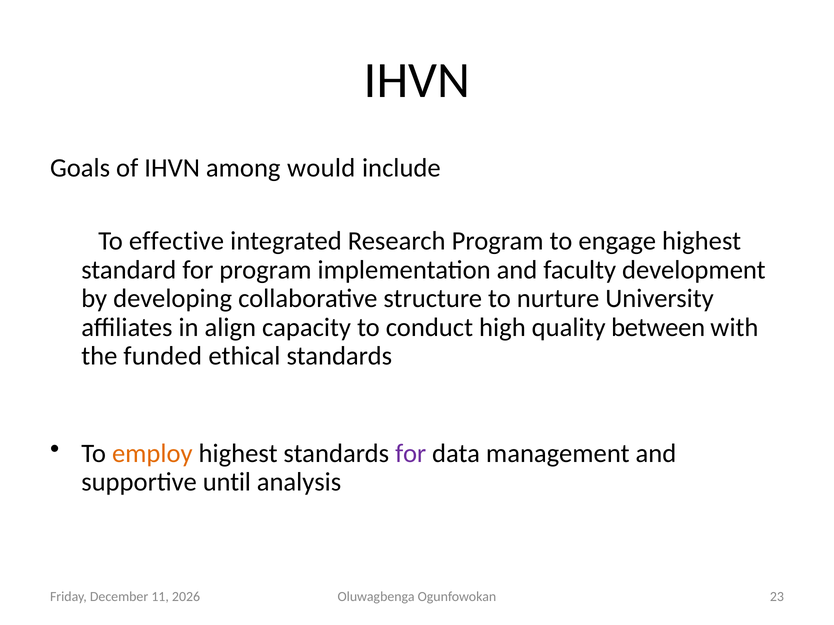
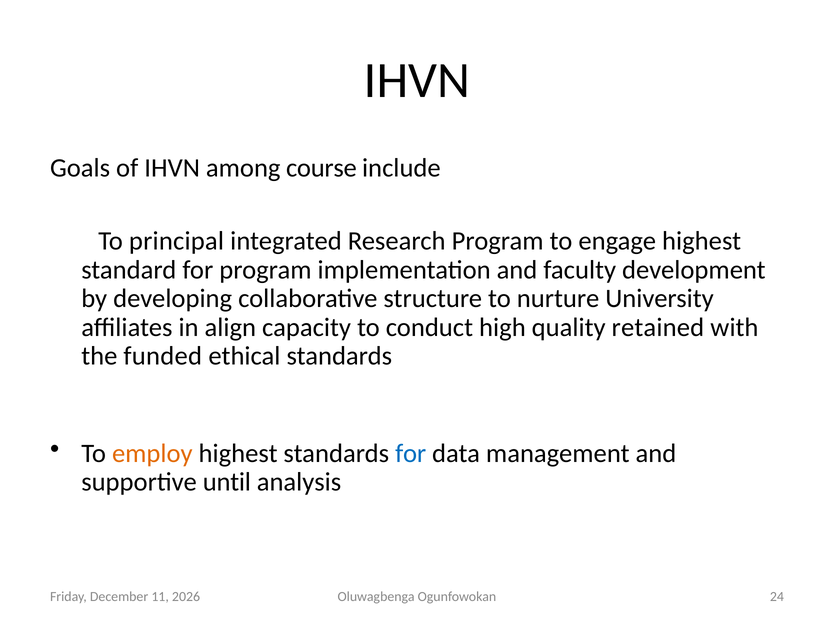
would: would -> course
effective: effective -> principal
between: between -> retained
for at (411, 454) colour: purple -> blue
23: 23 -> 24
